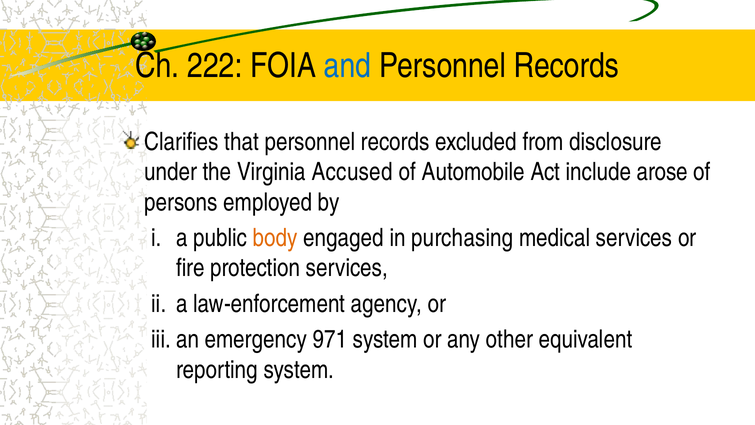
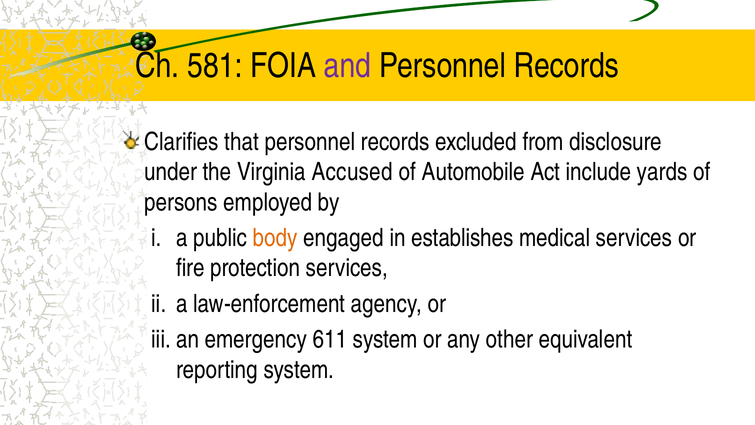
222: 222 -> 581
and colour: blue -> purple
arose: arose -> yards
purchasing: purchasing -> establishes
971: 971 -> 611
